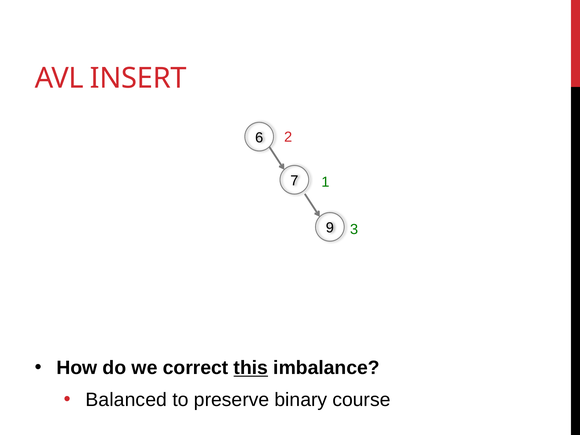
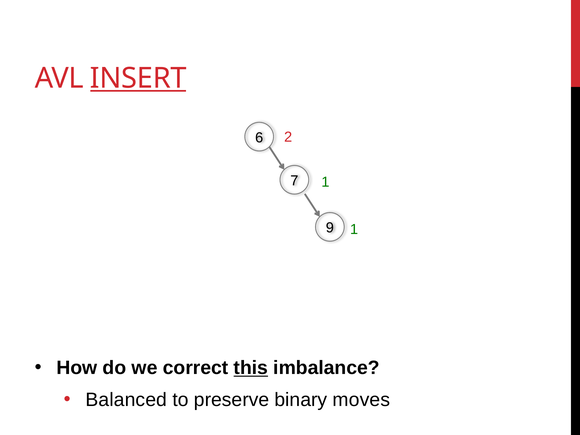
INSERT underline: none -> present
9 3: 3 -> 1
course: course -> moves
